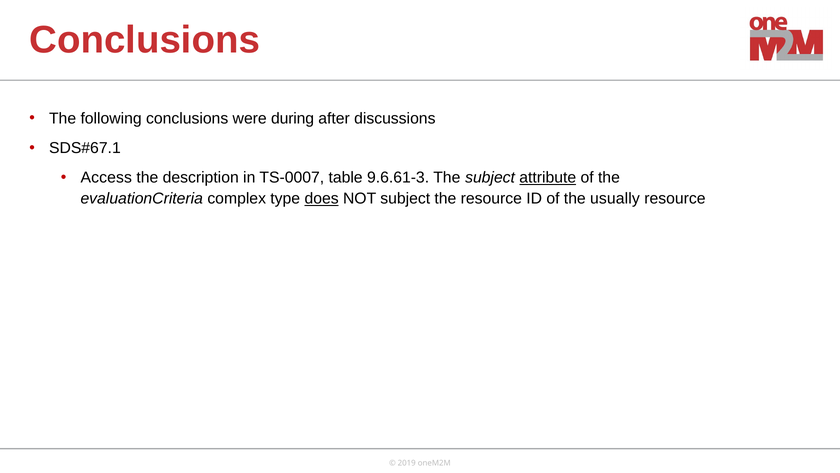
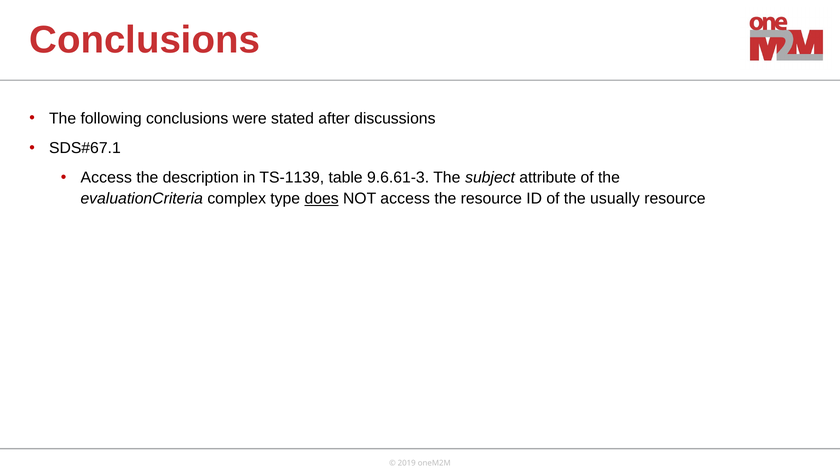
during: during -> stated
TS-0007: TS-0007 -> TS-1139
attribute underline: present -> none
NOT subject: subject -> access
